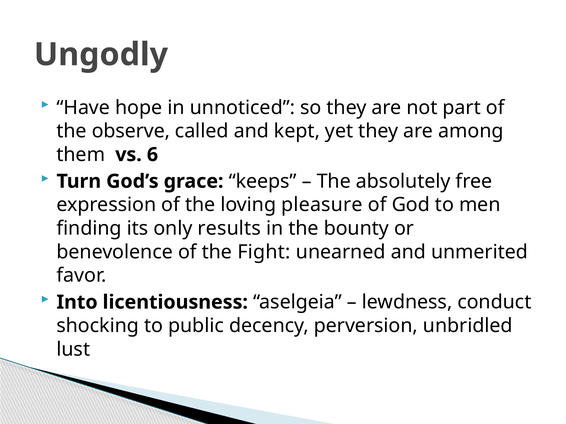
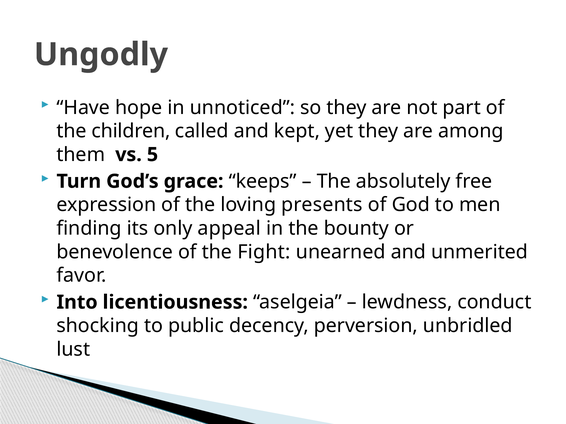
observe: observe -> children
6: 6 -> 5
pleasure: pleasure -> presents
results: results -> appeal
